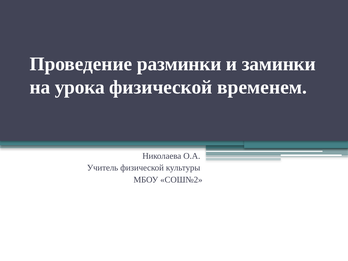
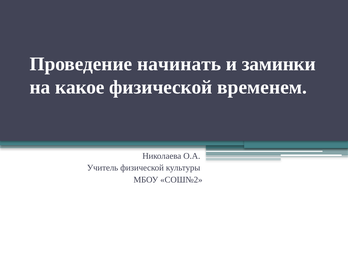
разминки: разминки -> начинать
урока: урока -> какое
